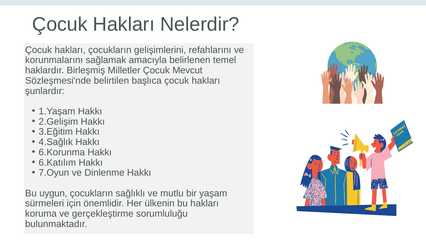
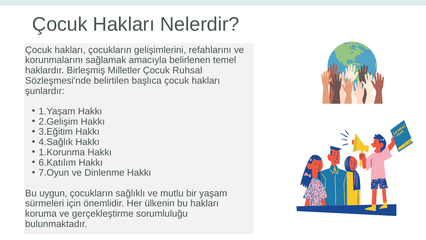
Mevcut: Mevcut -> Ruhsal
6.Korunma: 6.Korunma -> 1.Korunma
